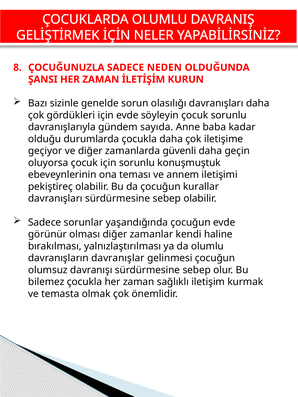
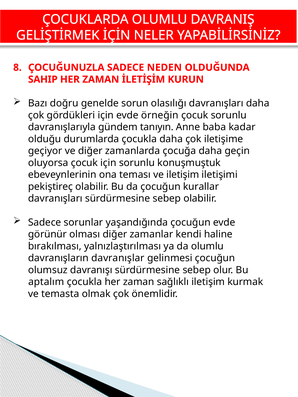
ŞANSI: ŞANSI -> SAHIP
sizinle: sizinle -> doğru
söyleyin: söyleyin -> örneğin
sayıda: sayıda -> tanıyın
güvenli: güvenli -> çocuğa
ve annem: annem -> iletişim
bilemez: bilemez -> aptalım
